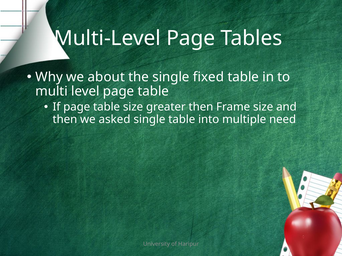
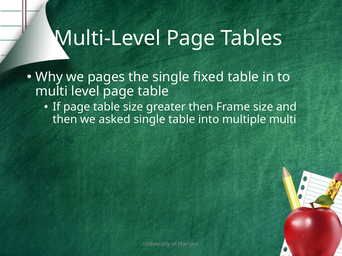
about: about -> pages
multiple need: need -> multi
